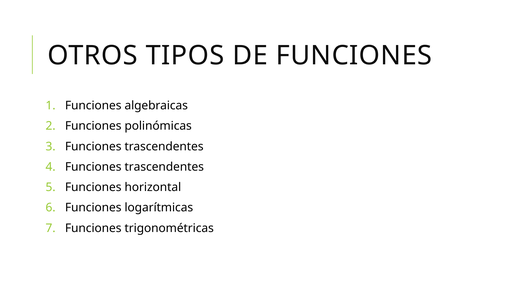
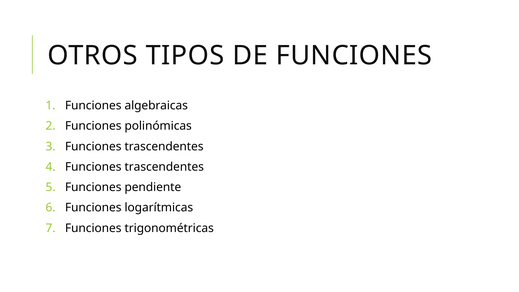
horizontal: horizontal -> pendiente
